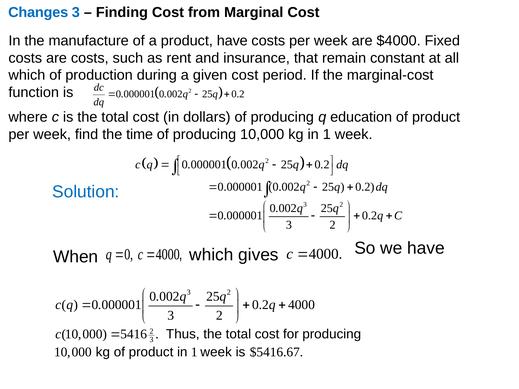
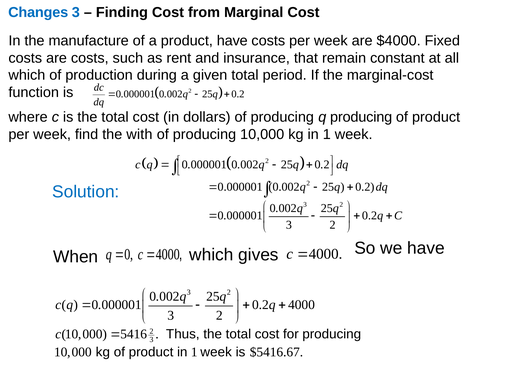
given cost: cost -> total
q education: education -> producing
time: time -> with
